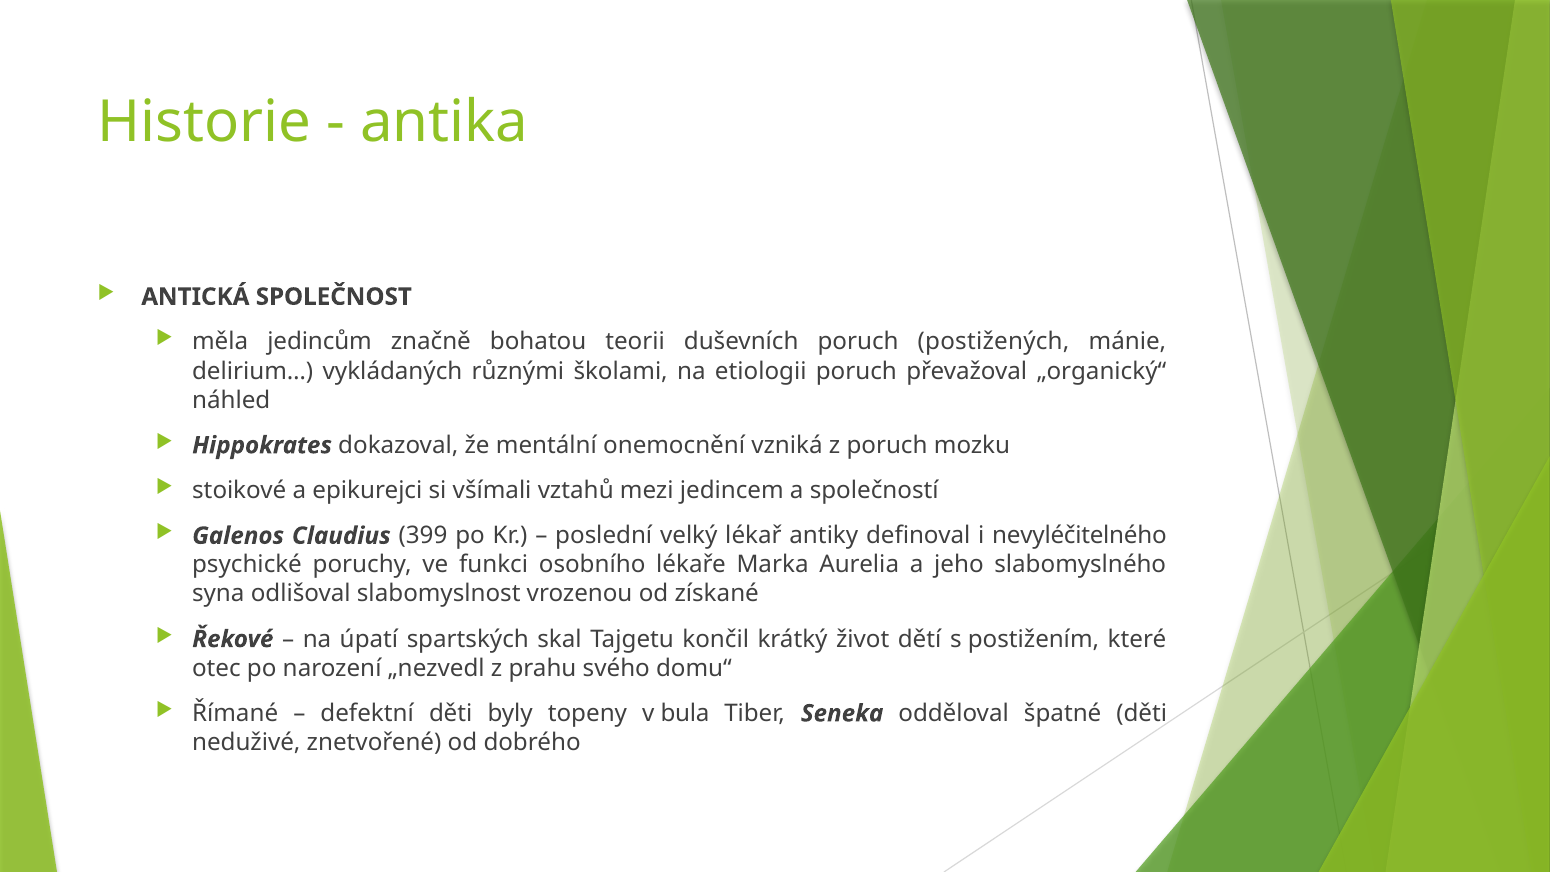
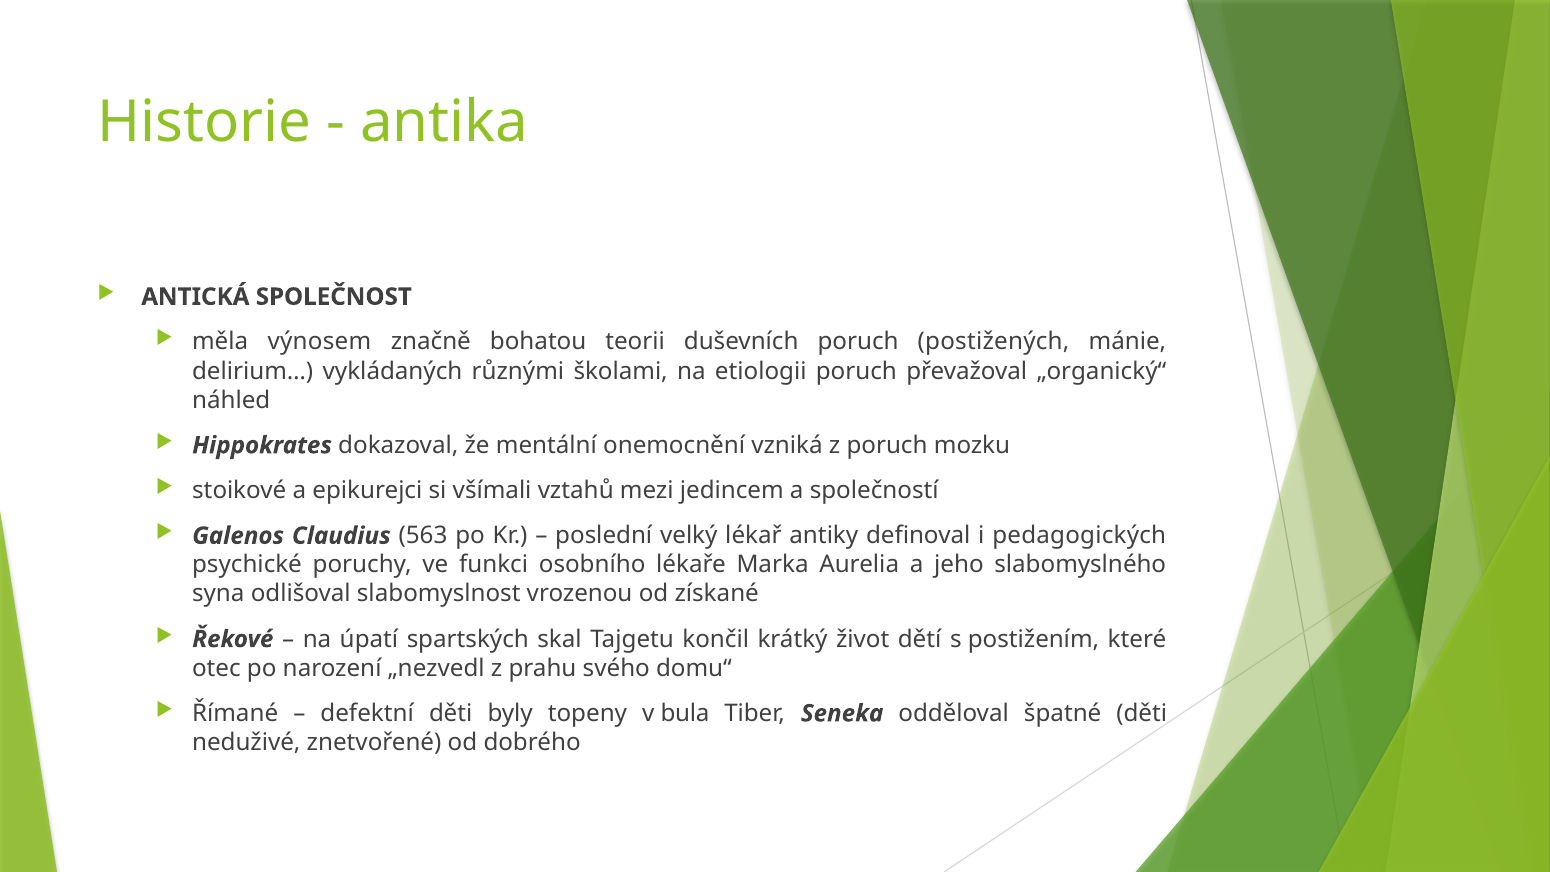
jedincům: jedincům -> výnosem
399: 399 -> 563
nevyléčitelného: nevyléčitelného -> pedagogických
